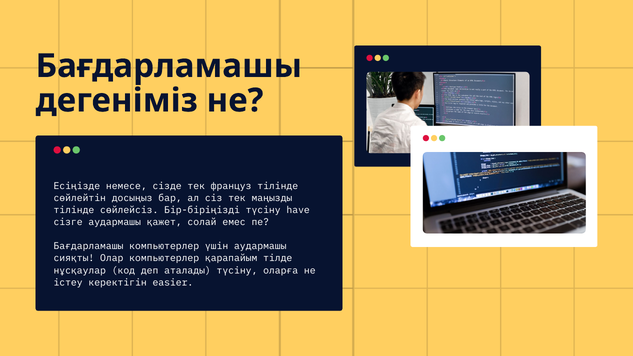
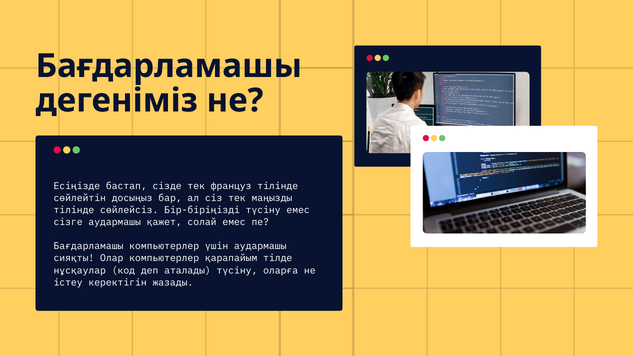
немесе: немесе -> бастап
түсіну have: have -> емес
easier: easier -> жазады
